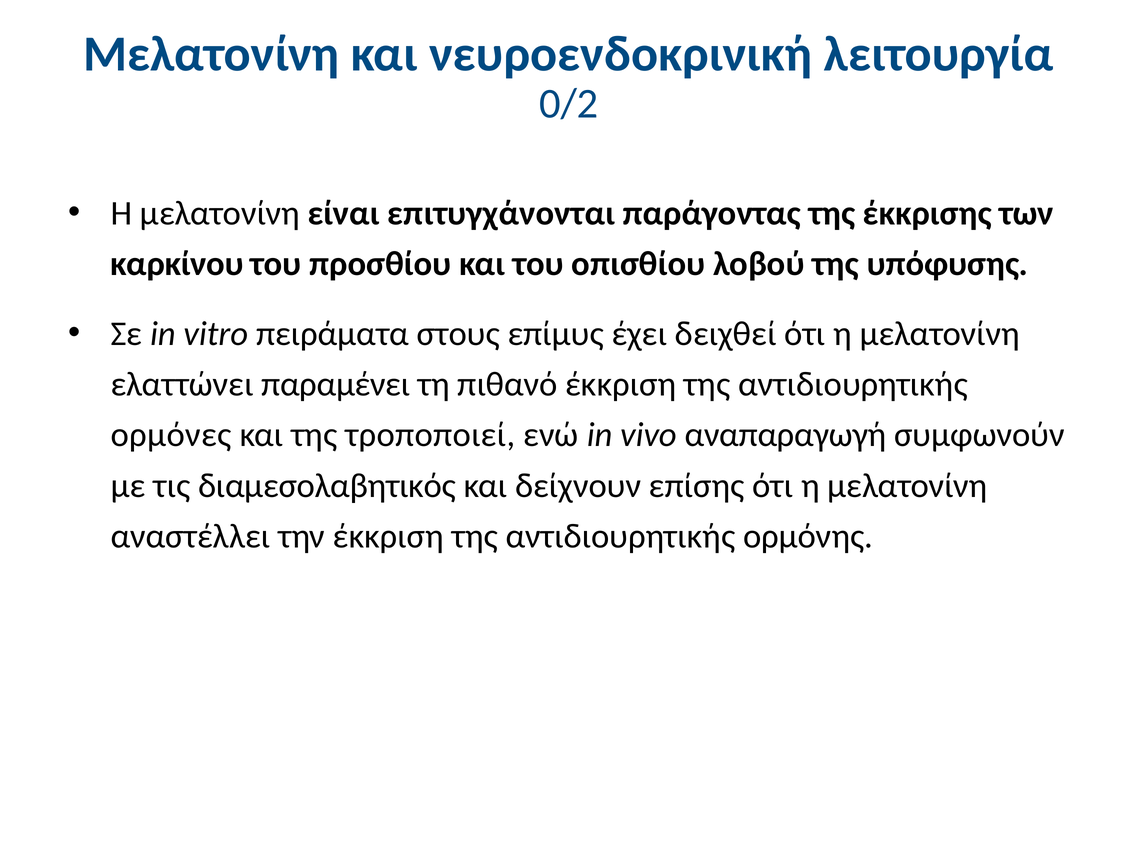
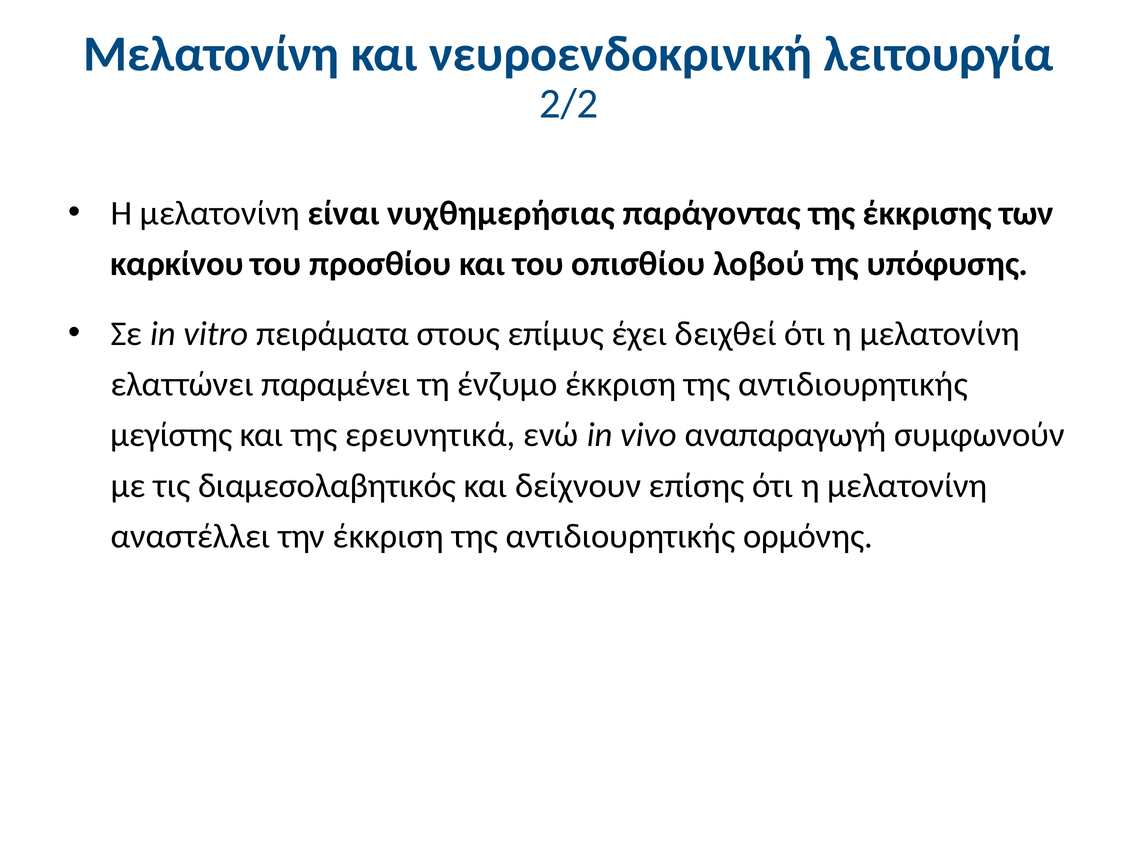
0/2: 0/2 -> 2/2
επιτυγχάνονται: επιτυγχάνονται -> νυχθημερήσιας
πιθανό: πιθανό -> ένζυμο
ορμόνες: ορμόνες -> μεγίστης
τροποποιεί: τροποποιεί -> ερευνητικά
